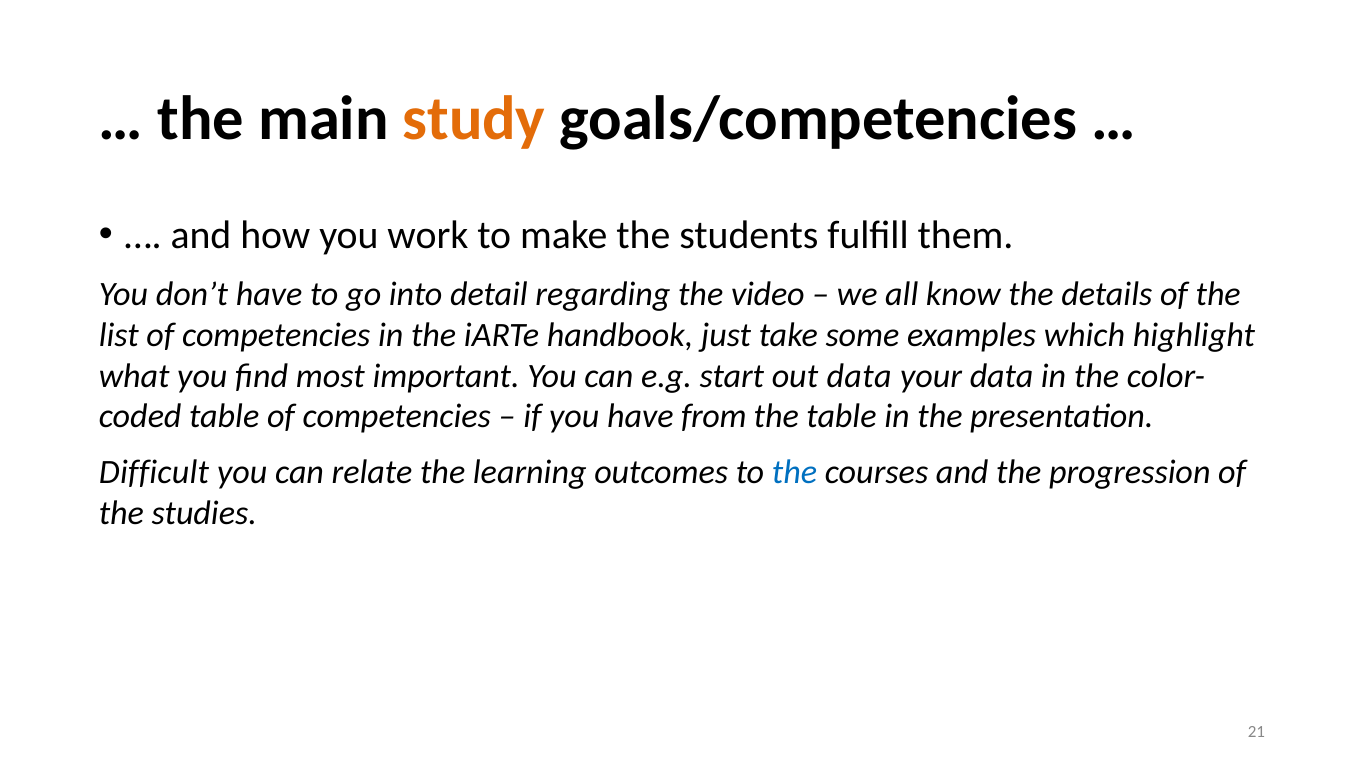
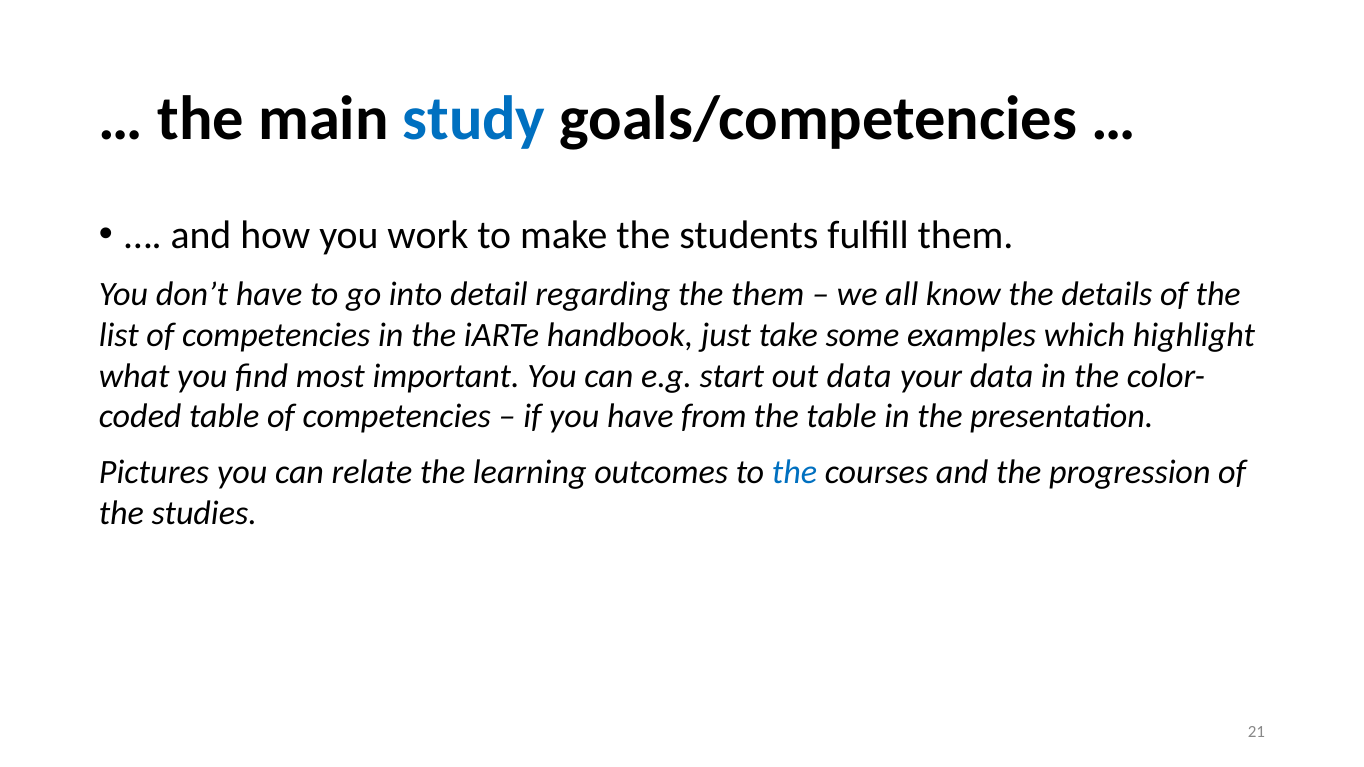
study colour: orange -> blue
the video: video -> them
Difficult: Difficult -> Pictures
